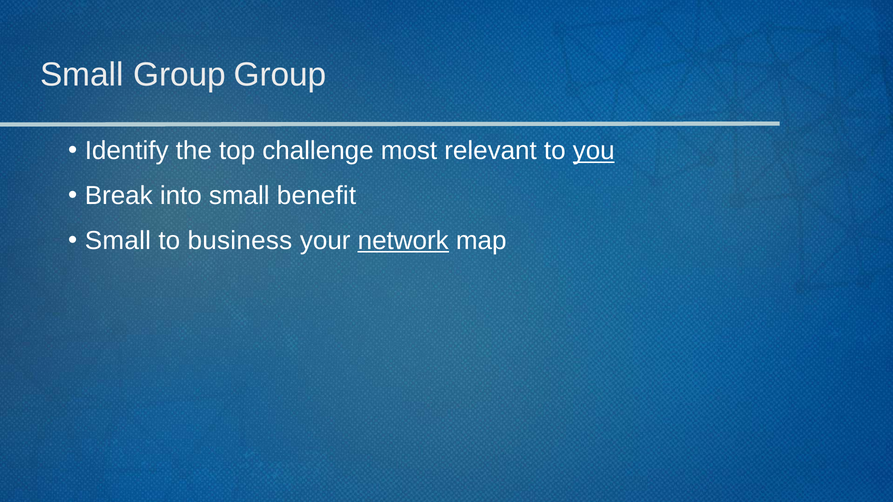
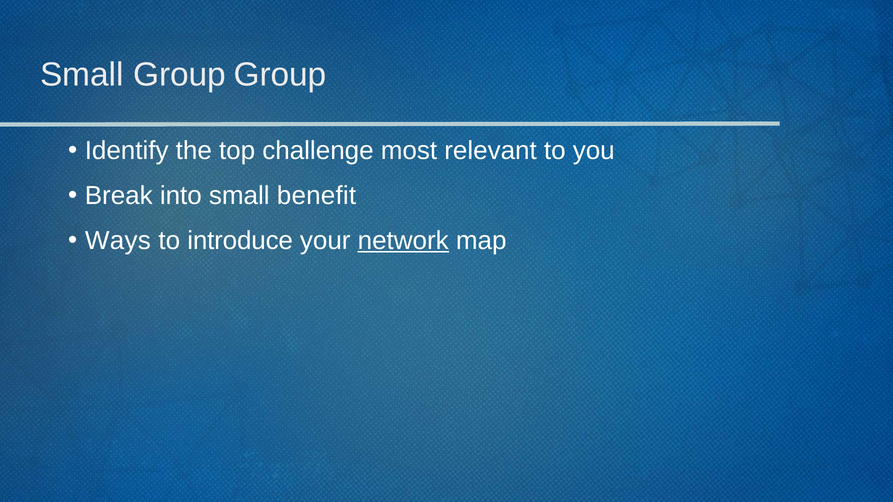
you underline: present -> none
Small at (118, 241): Small -> Ways
business: business -> introduce
